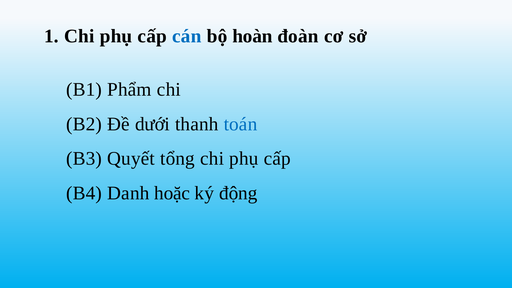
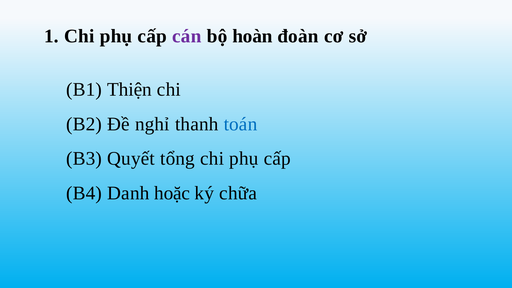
cán colour: blue -> purple
Phẩm: Phẩm -> Thiện
dưới: dưới -> nghỉ
động: động -> chữa
